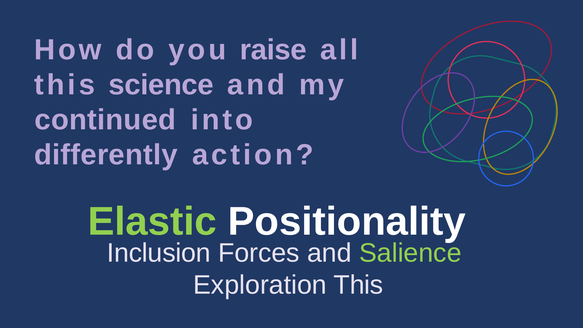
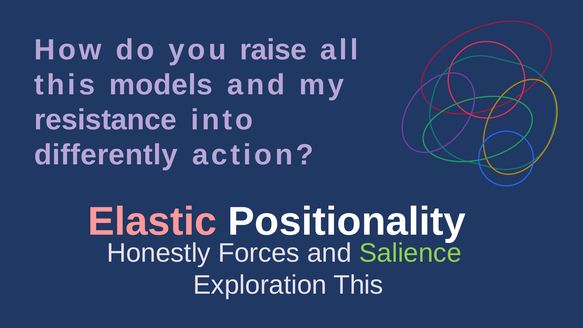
science: science -> models
continued: continued -> resistance
Elastic colour: light green -> pink
Inclusion: Inclusion -> Honestly
